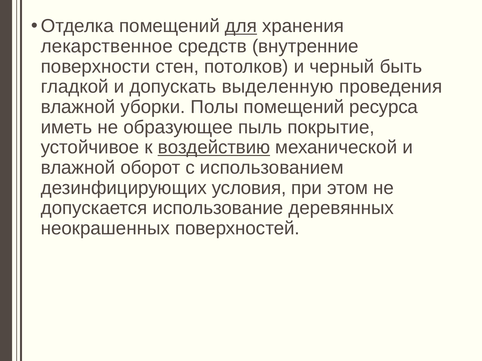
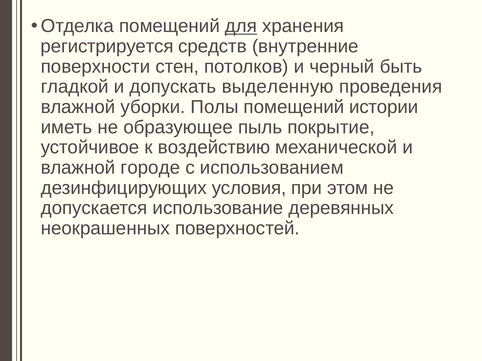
лекарственное: лекарственное -> регистрируется
ресурса: ресурса -> истории
воздействию underline: present -> none
оборот: оборот -> городе
